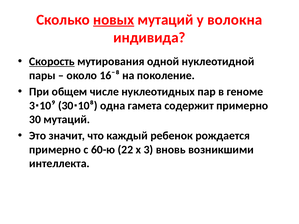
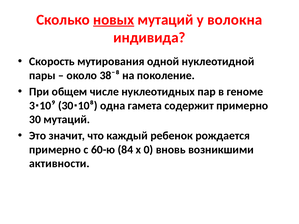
Скорость underline: present -> none
16⁻⁸: 16⁻⁸ -> 38⁻⁸
22: 22 -> 84
х 3: 3 -> 0
интеллекта: интеллекта -> активности
